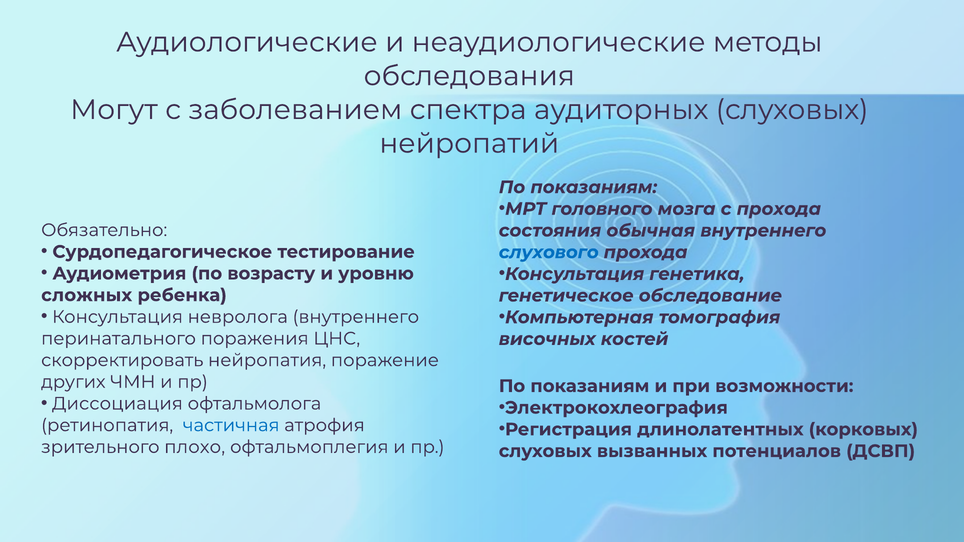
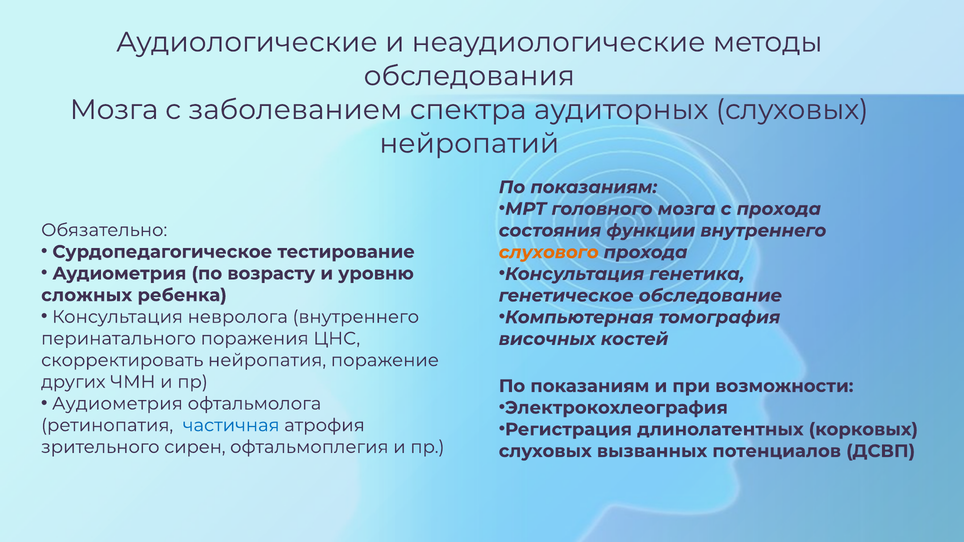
Могут at (114, 110): Могут -> Мозга
обычная: обычная -> функции
слухового colour: blue -> orange
Диссоциация at (117, 404): Диссоциация -> Аудиометрия
плохо: плохо -> сирен
